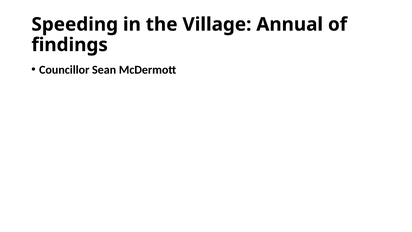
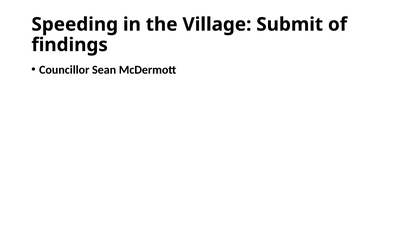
Annual: Annual -> Submit
